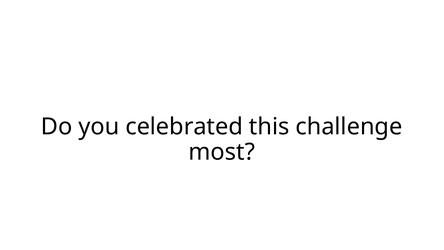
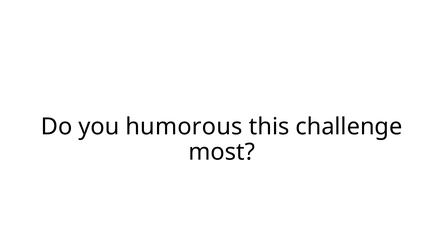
celebrated: celebrated -> humorous
